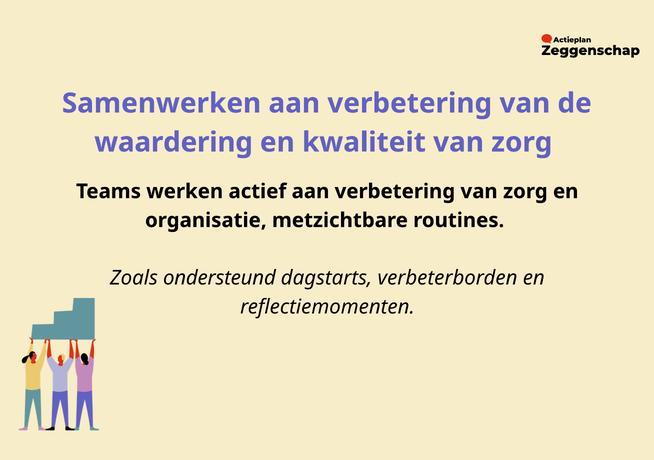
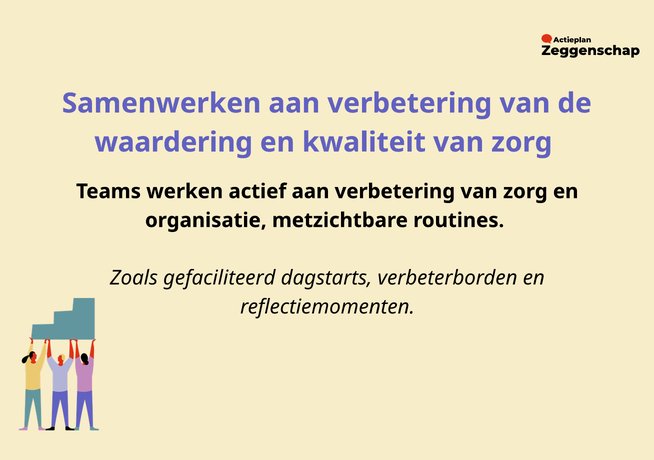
ondersteund: ondersteund -> gefaciliteerd
